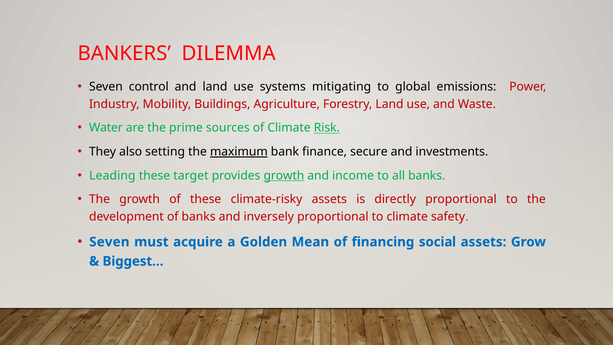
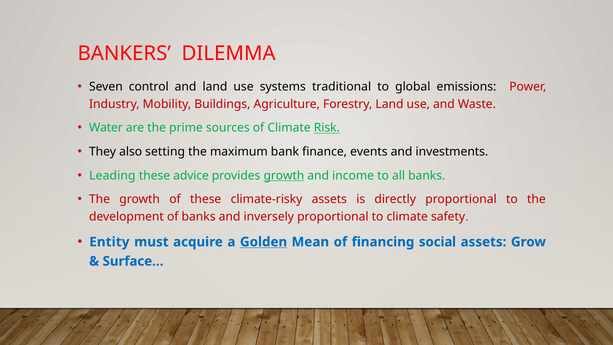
mitigating: mitigating -> traditional
maximum underline: present -> none
secure: secure -> events
target: target -> advice
Seven at (109, 242): Seven -> Entity
Golden underline: none -> present
Biggest…: Biggest… -> Surface…
